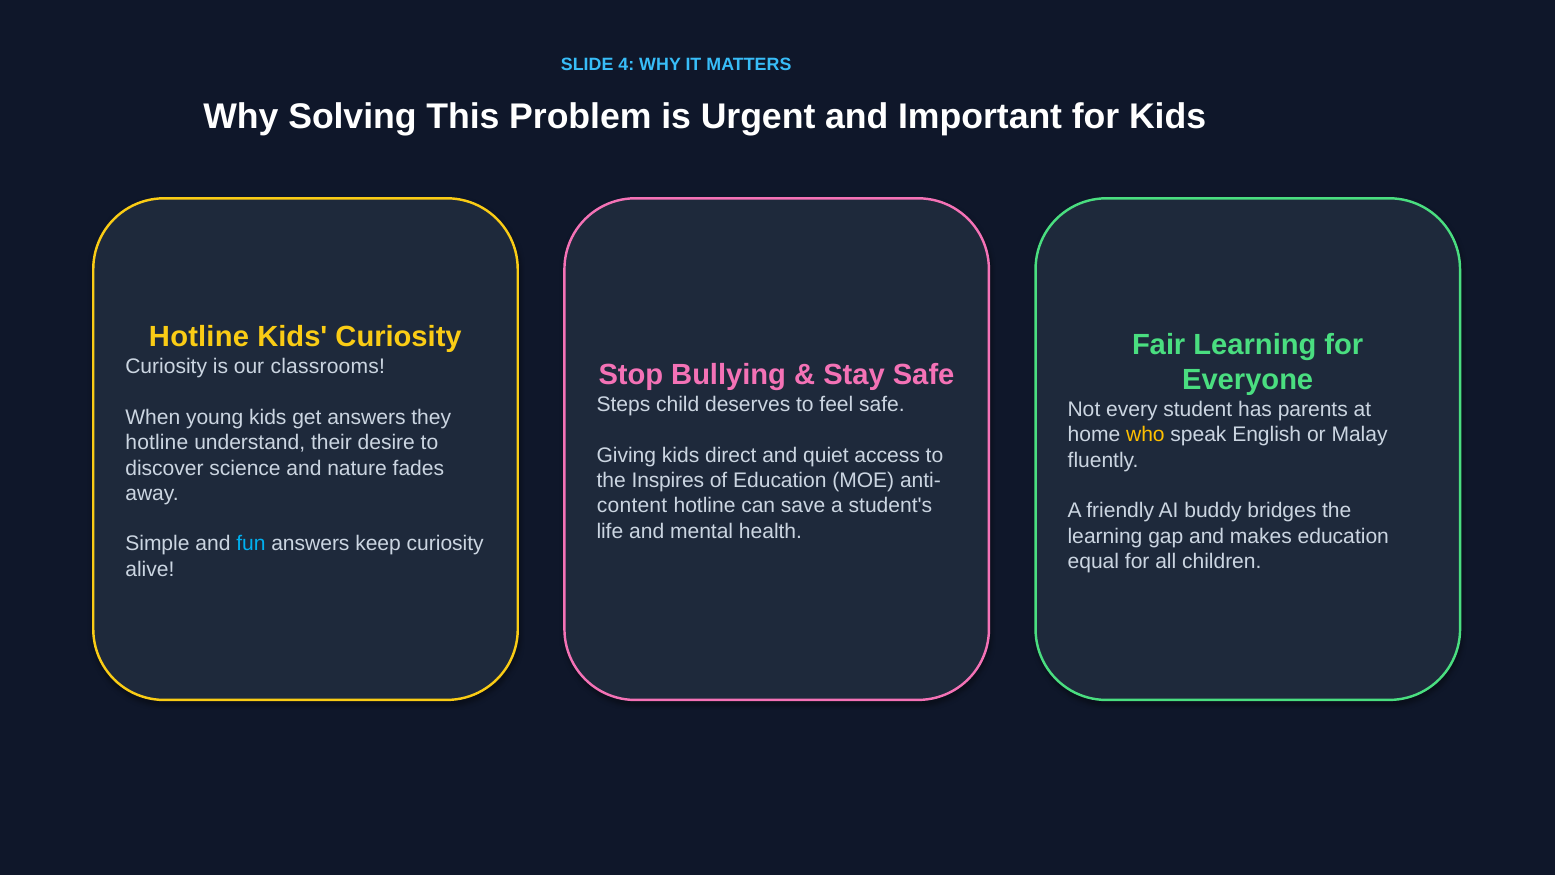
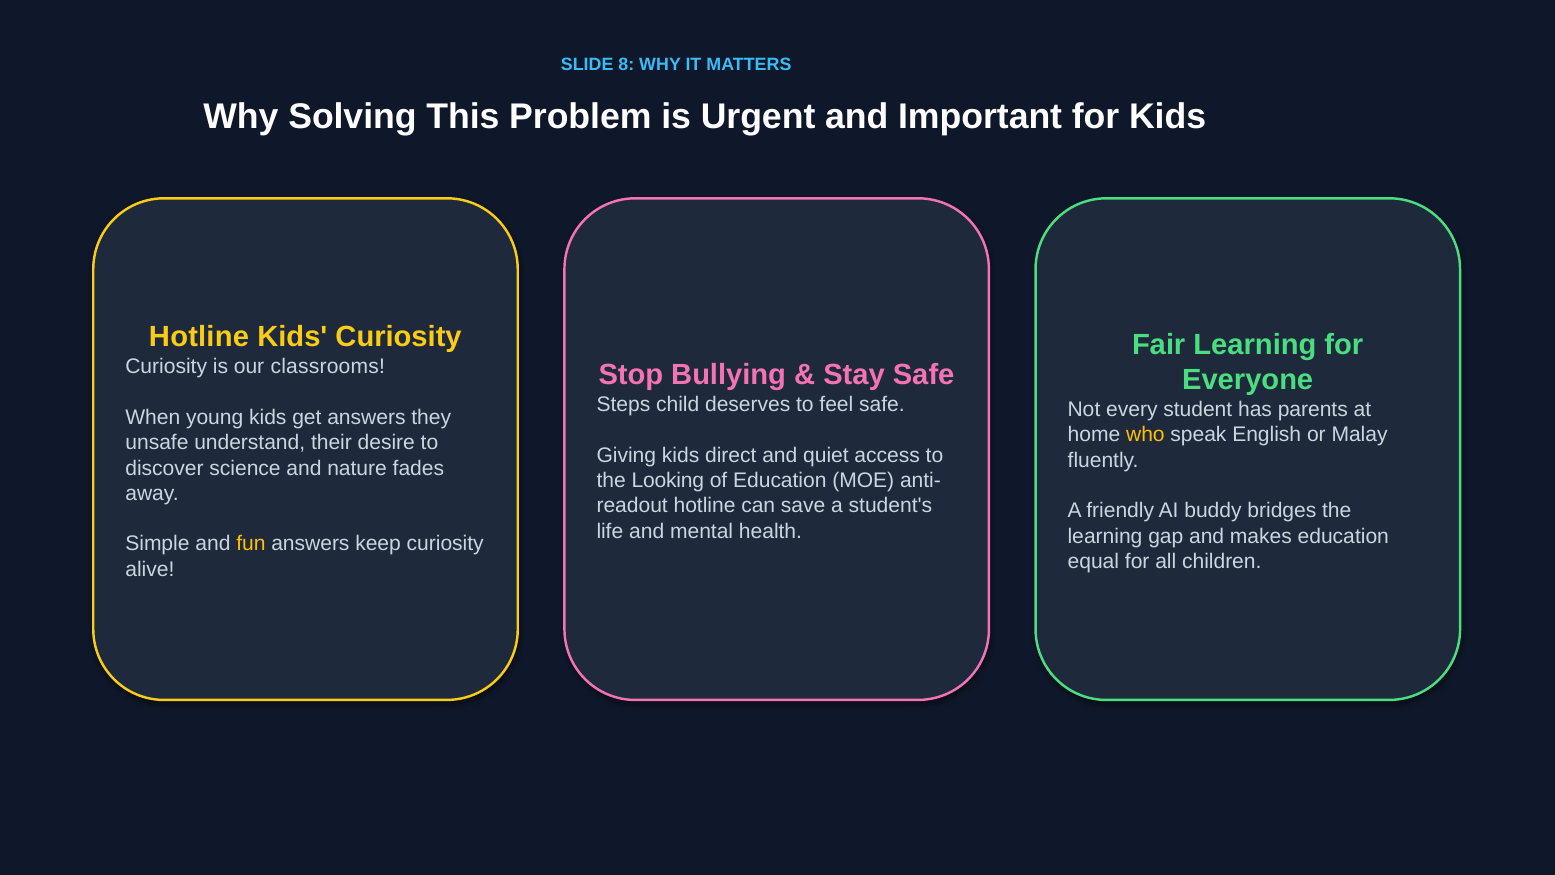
4: 4 -> 8
hotline at (157, 443): hotline -> unsafe
Inspires: Inspires -> Looking
content: content -> readout
fun colour: light blue -> yellow
